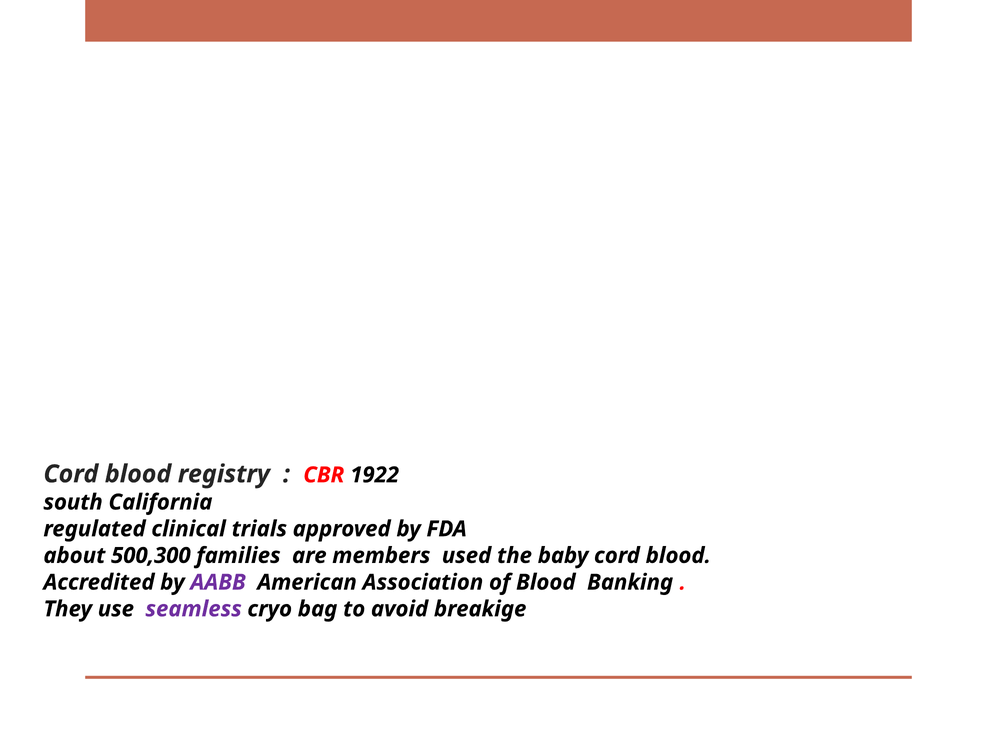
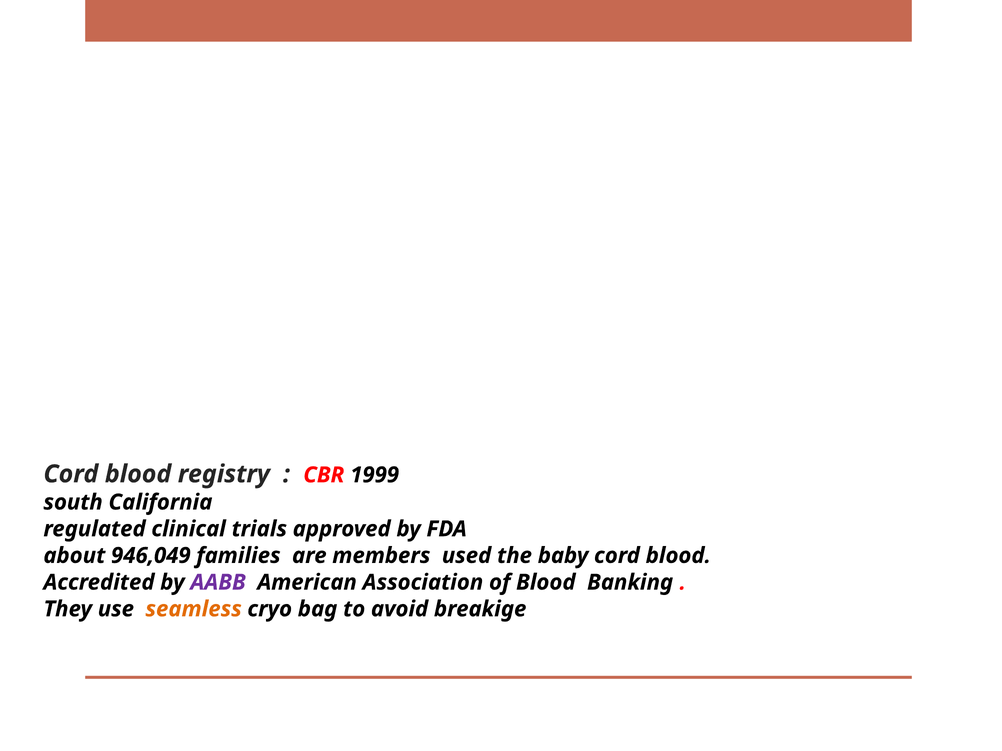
1922: 1922 -> 1999
500,300: 500,300 -> 946,049
seamless colour: purple -> orange
